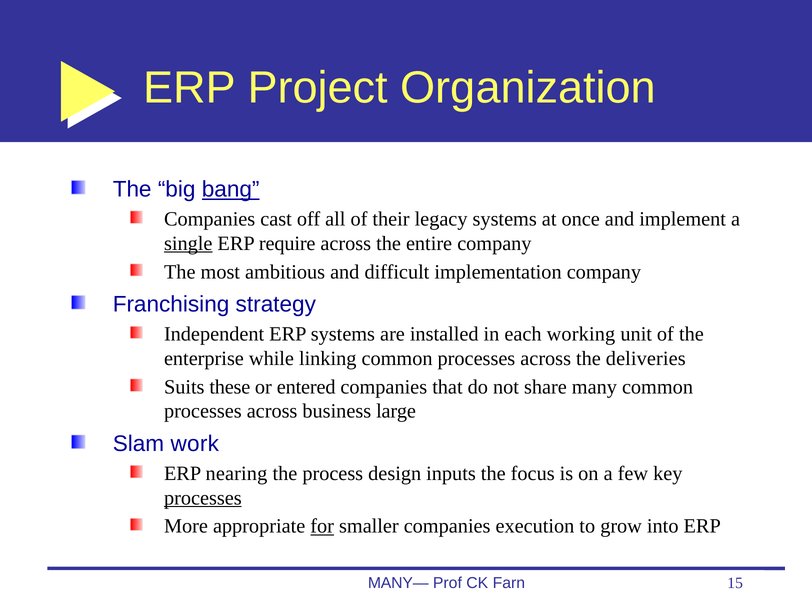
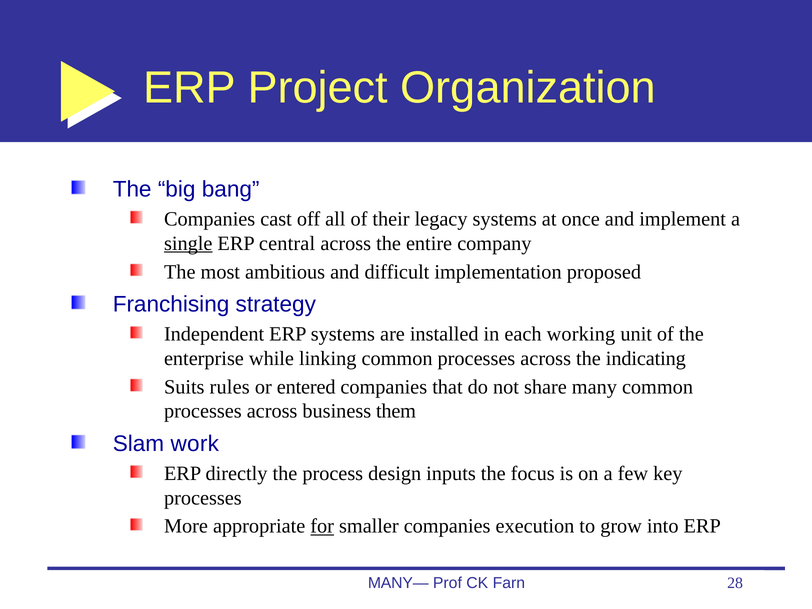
bang underline: present -> none
require: require -> central
implementation company: company -> proposed
deliveries: deliveries -> indicating
these: these -> rules
large: large -> them
nearing: nearing -> directly
processes at (203, 498) underline: present -> none
15: 15 -> 28
